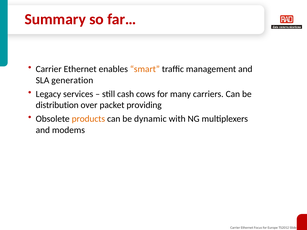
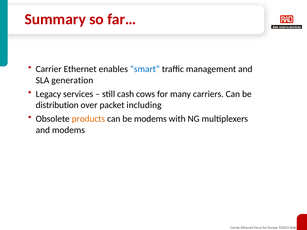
smart colour: orange -> blue
providing: providing -> including
be dynamic: dynamic -> modems
